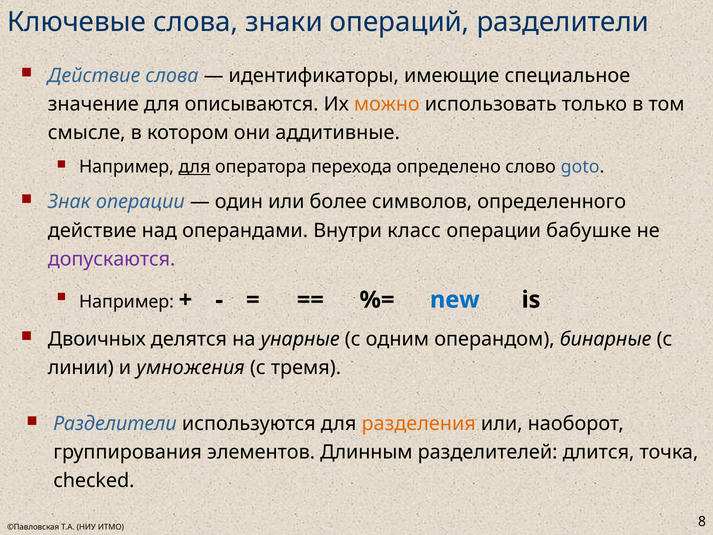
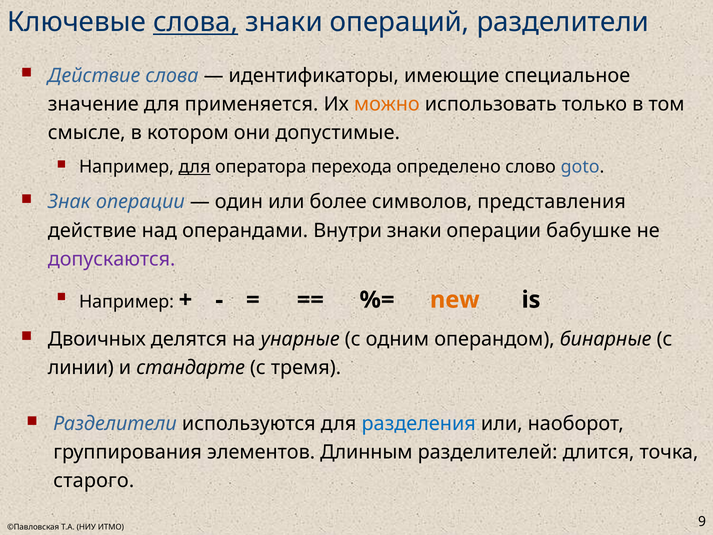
слова at (196, 22) underline: none -> present
описываются: описываются -> применяется
аддитивные: аддитивные -> допустимые
определенного: определенного -> представления
Внутри класс: класс -> знаки
new colour: blue -> orange
умножения: умножения -> стандарте
разделения colour: orange -> blue
checked: checked -> старого
8: 8 -> 9
